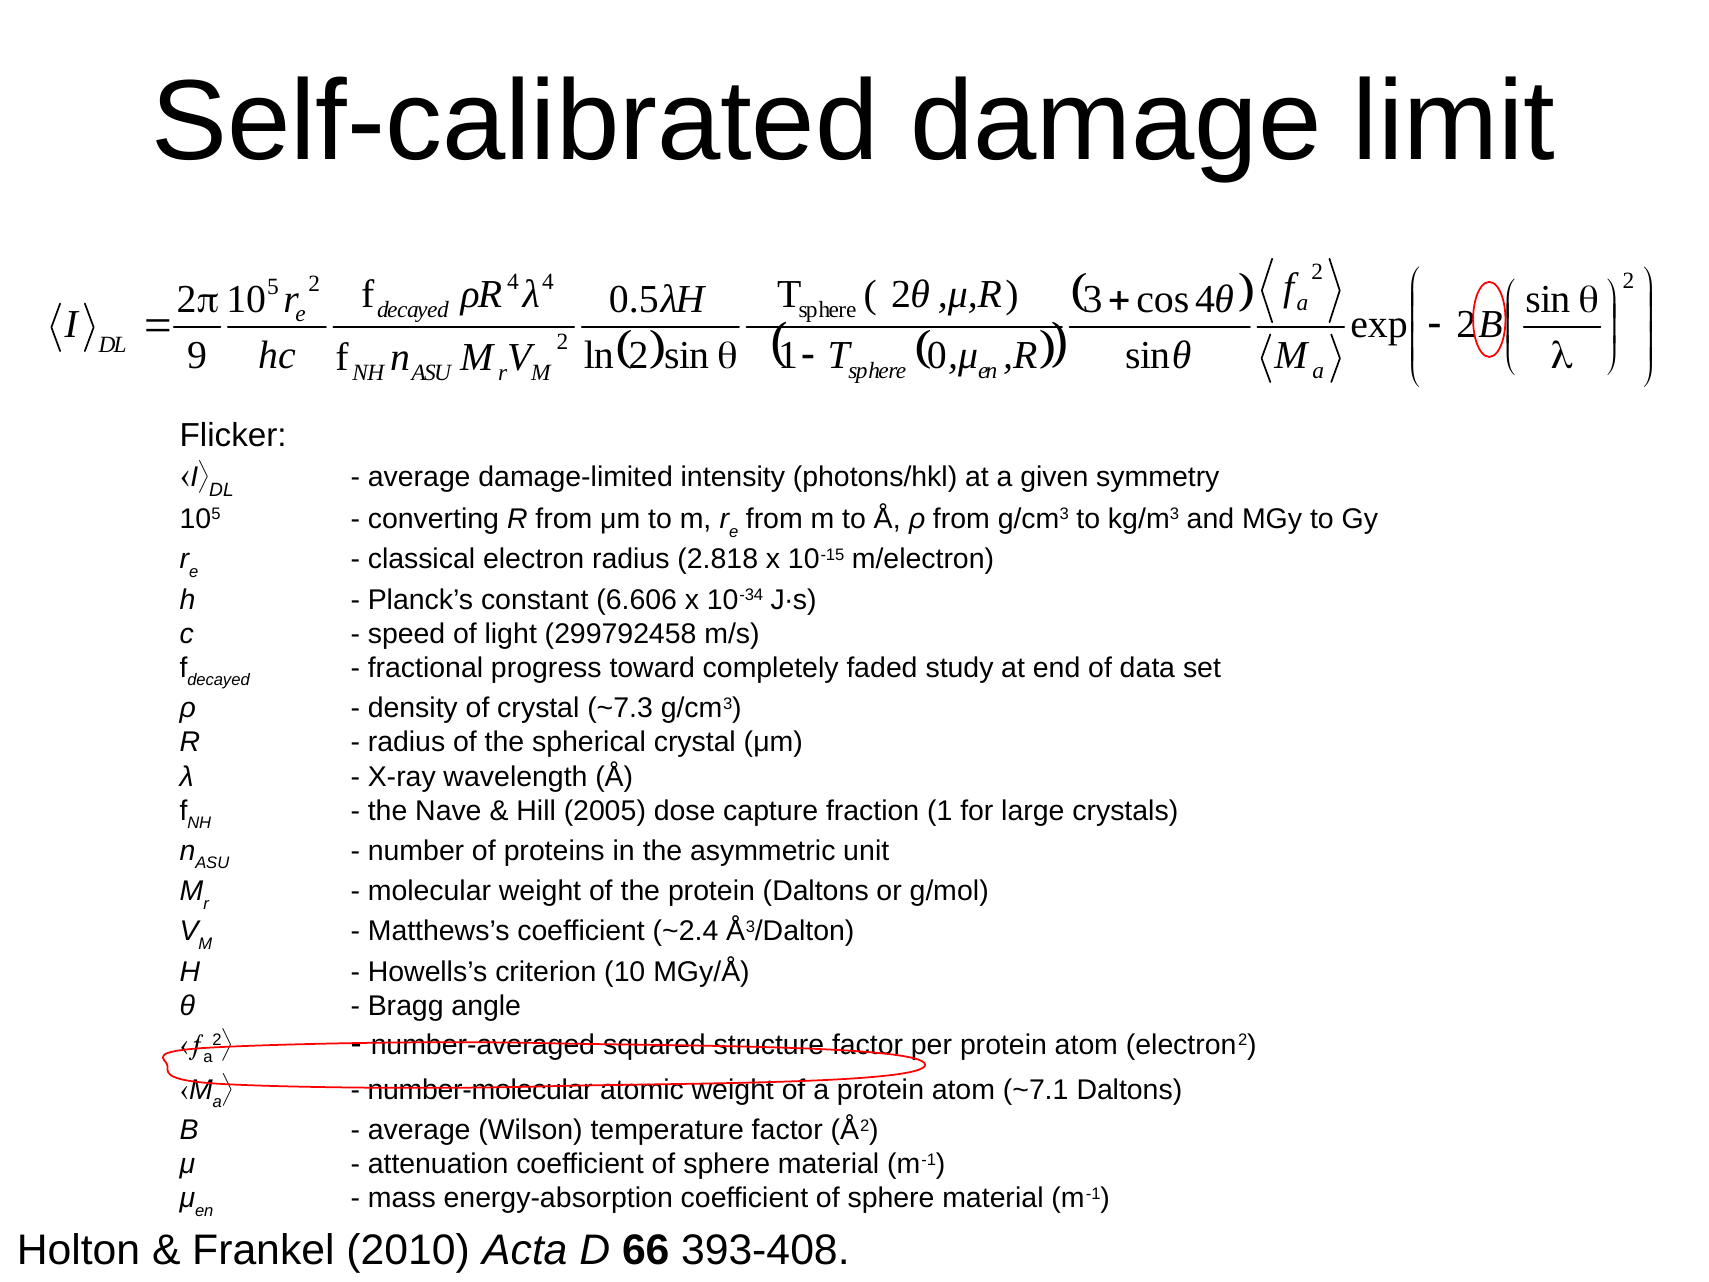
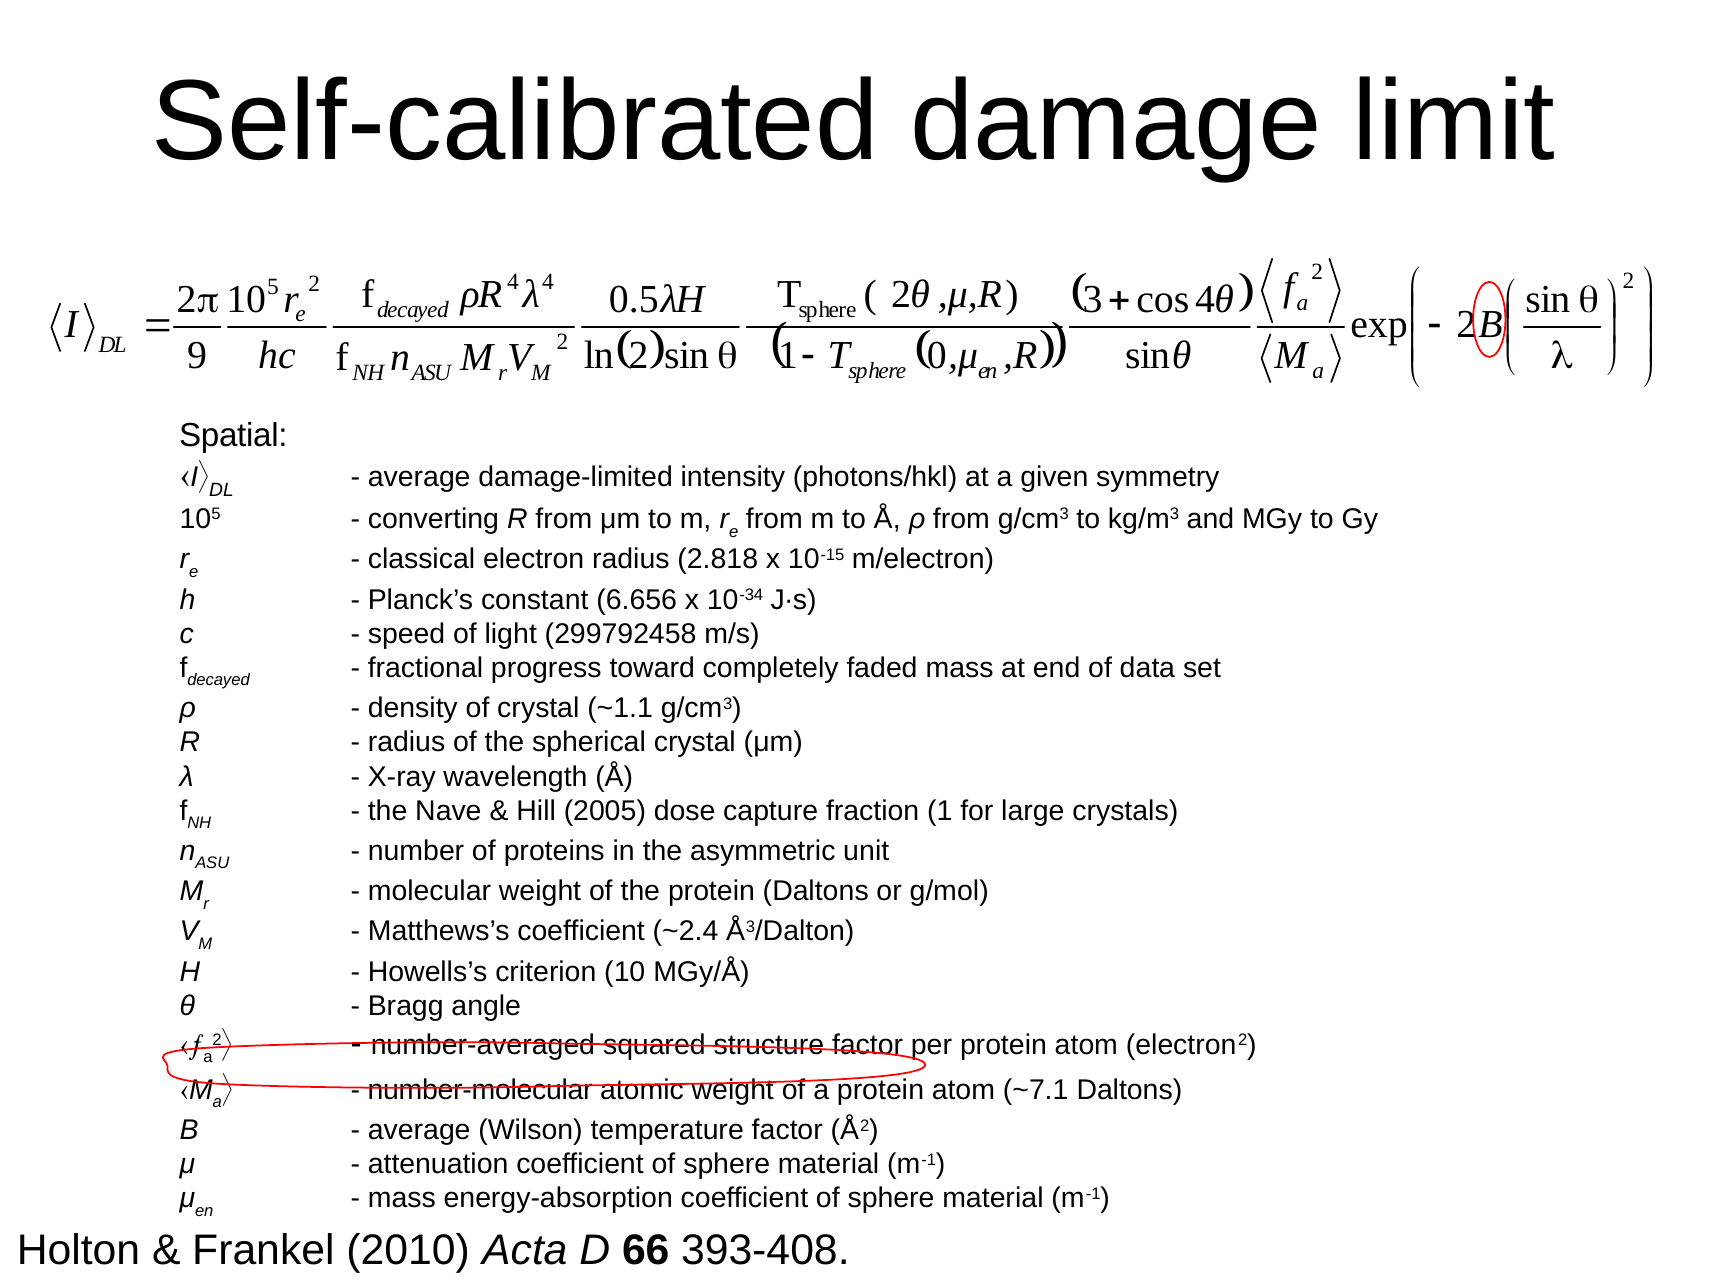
Flicker: Flicker -> Spatial
6.606: 6.606 -> 6.656
faded study: study -> mass
~7.3: ~7.3 -> ~1.1
